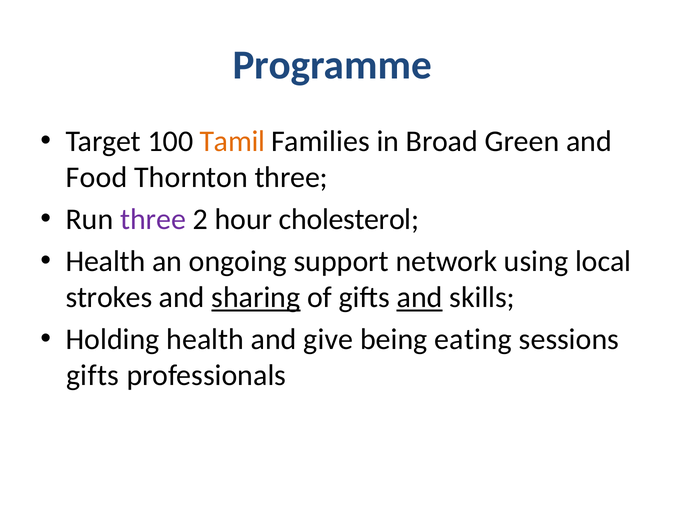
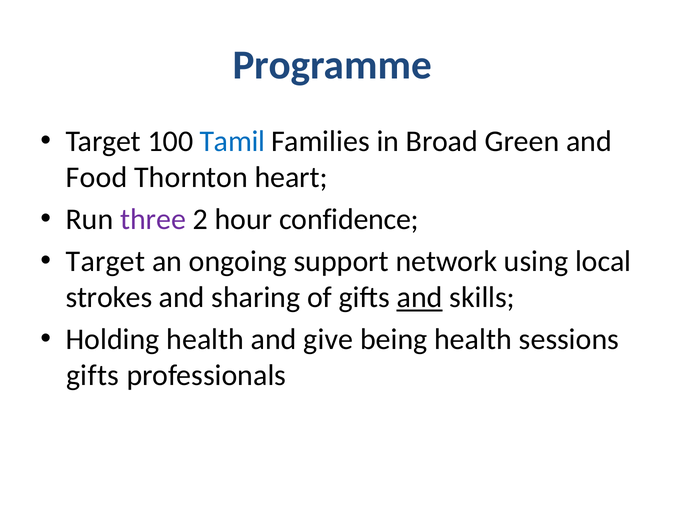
Tamil colour: orange -> blue
Thornton three: three -> heart
cholesterol: cholesterol -> confidence
Health at (106, 261): Health -> Target
sharing underline: present -> none
being eating: eating -> health
